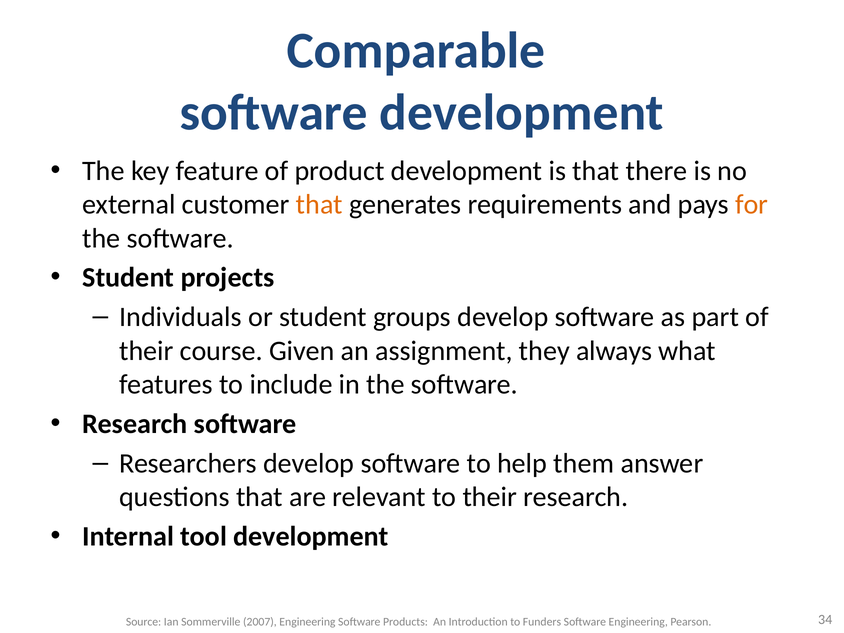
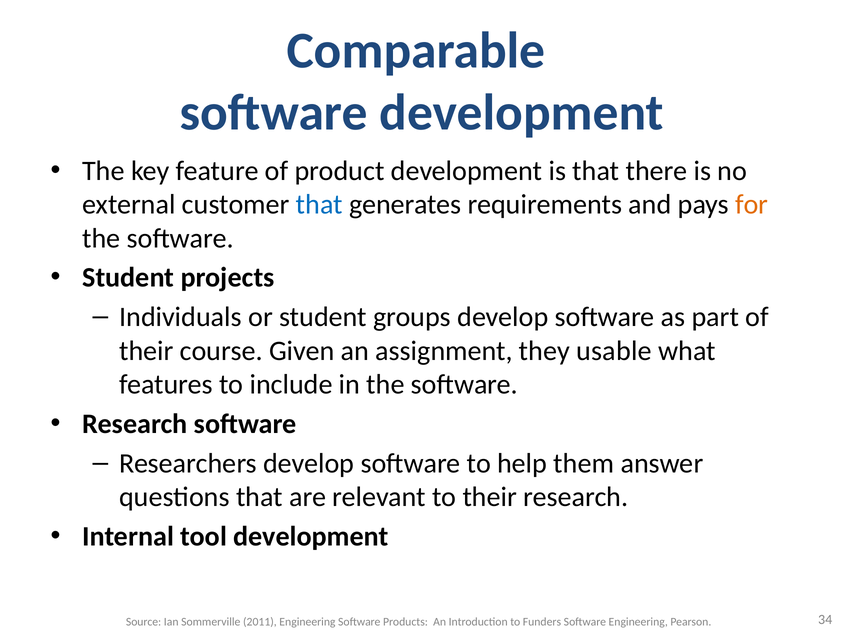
that at (319, 205) colour: orange -> blue
always: always -> usable
2007: 2007 -> 2011
